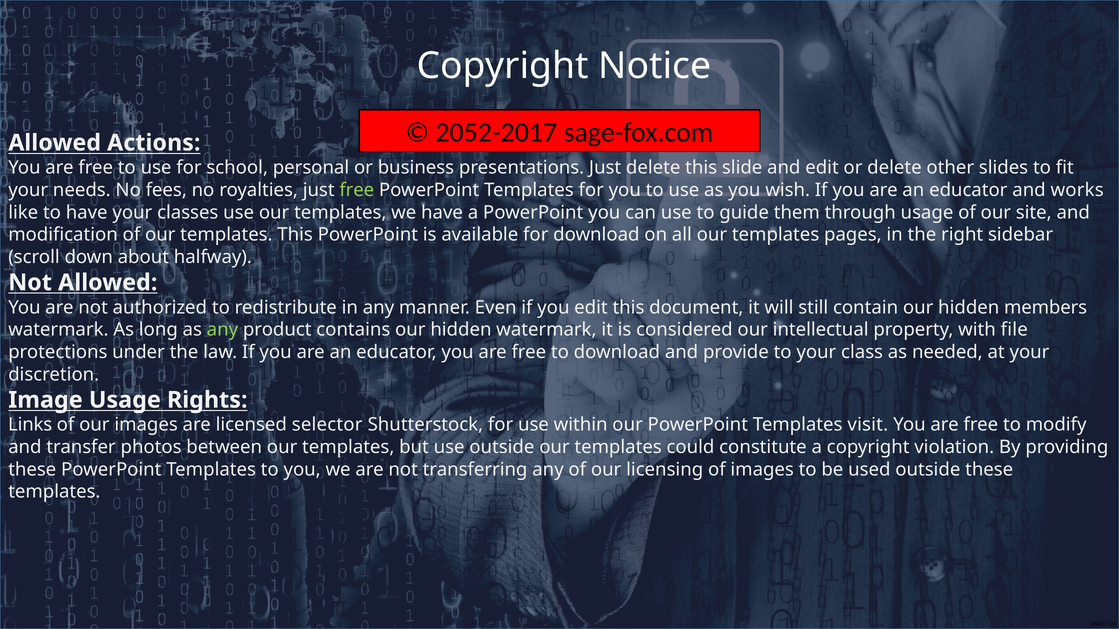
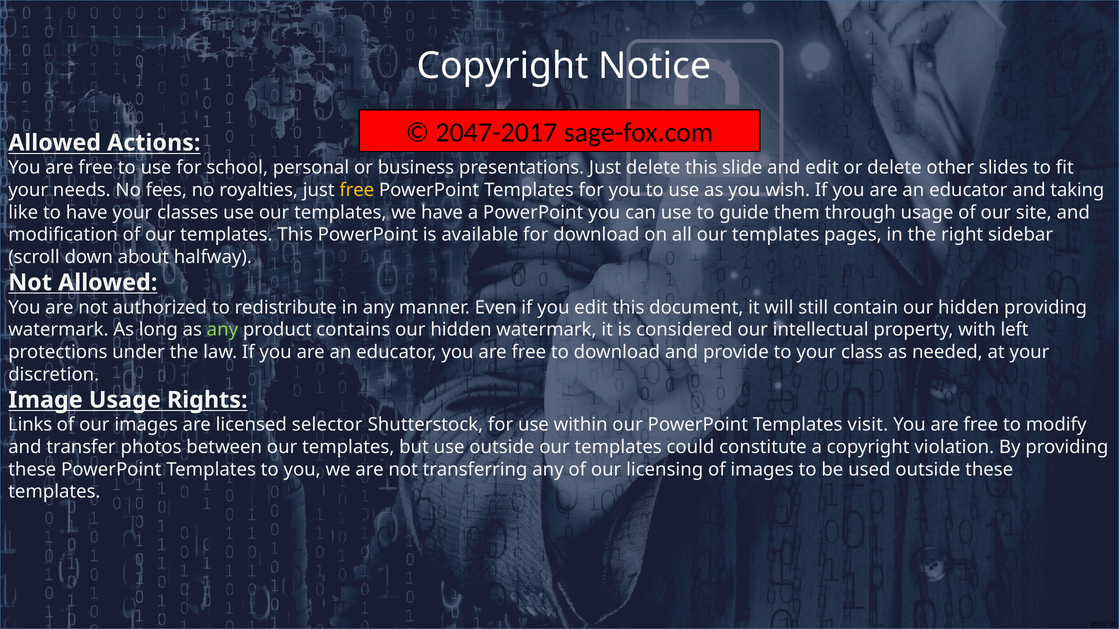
2052-2017: 2052-2017 -> 2047-2017
free at (357, 190) colour: light green -> yellow
works: works -> taking
hidden members: members -> providing
file: file -> left
